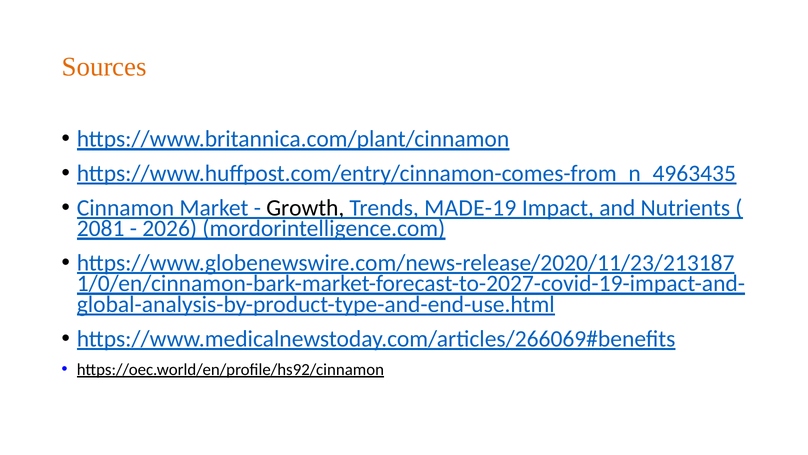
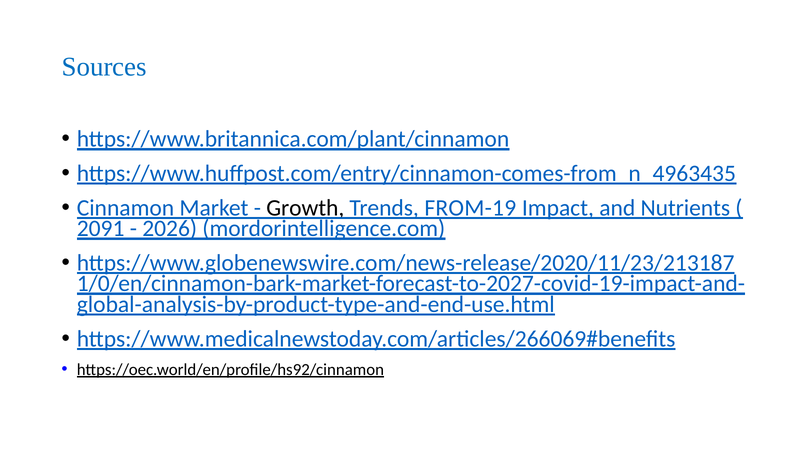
Sources colour: orange -> blue
MADE-19: MADE-19 -> FROM-19
2081: 2081 -> 2091
